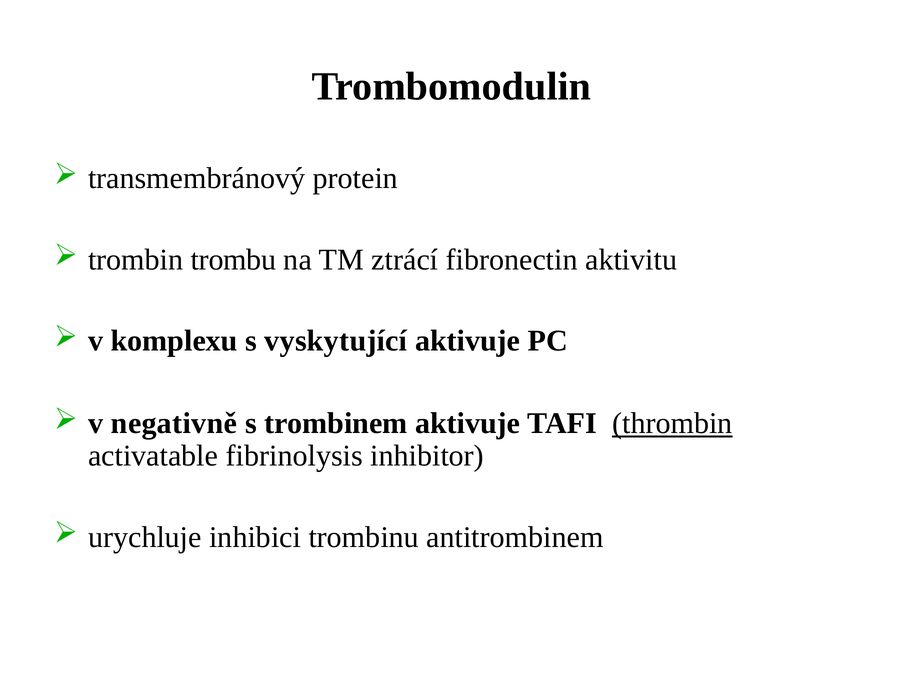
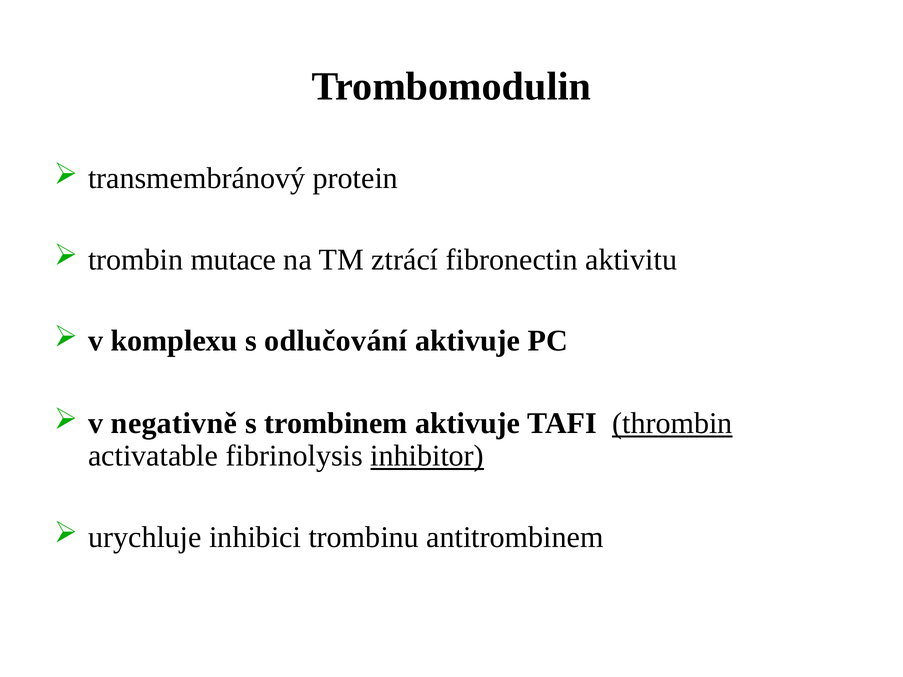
trombu: trombu -> mutace
vyskytující: vyskytující -> odlučování
inhibitor underline: none -> present
